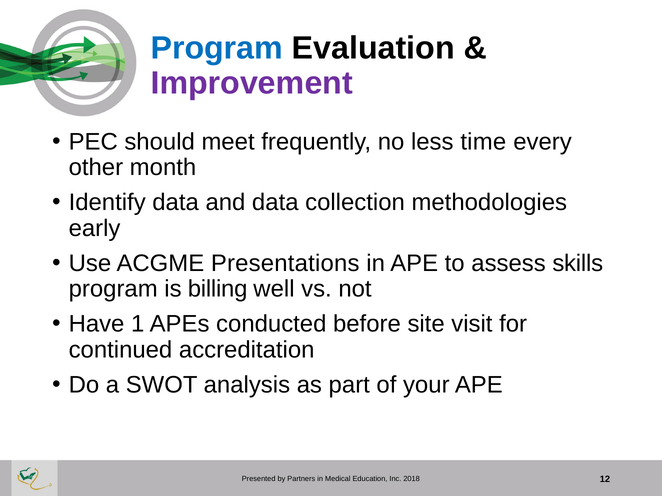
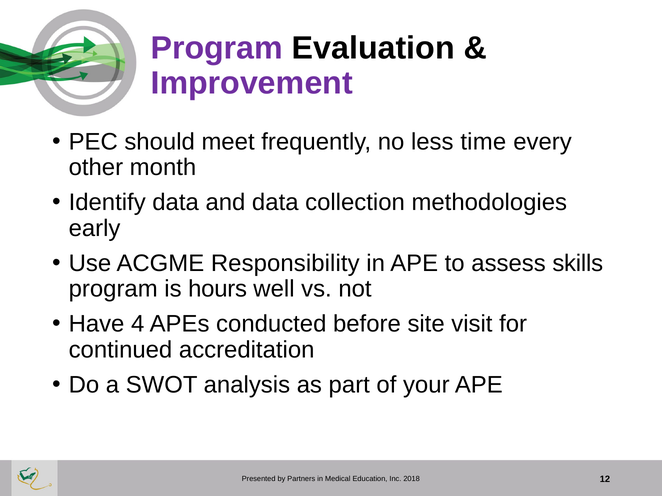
Program at (217, 48) colour: blue -> purple
Presentations: Presentations -> Responsibility
billing: billing -> hours
1: 1 -> 4
